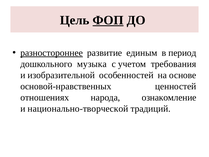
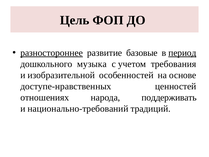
ФОП underline: present -> none
единым: единым -> базовые
период underline: none -> present
основой-нравственных: основой-нравственных -> доступе-нравственных
ознакомление: ознакомление -> поддерживать
национально-творческой: национально-творческой -> национально-требований
